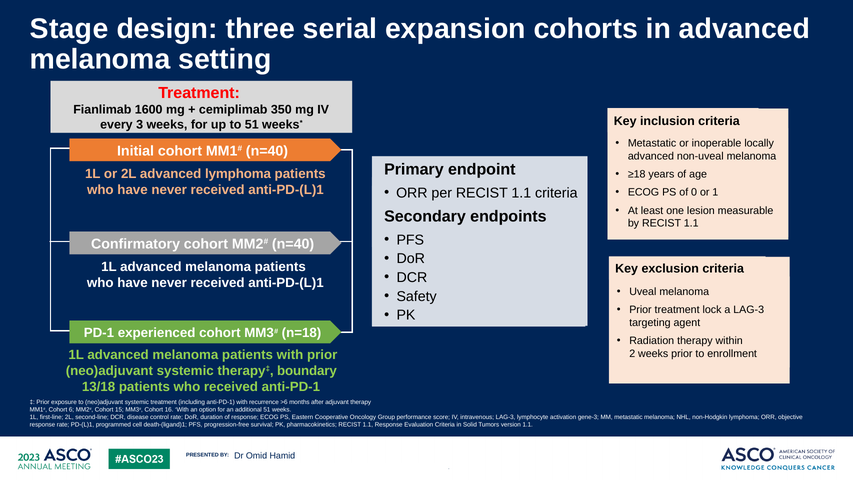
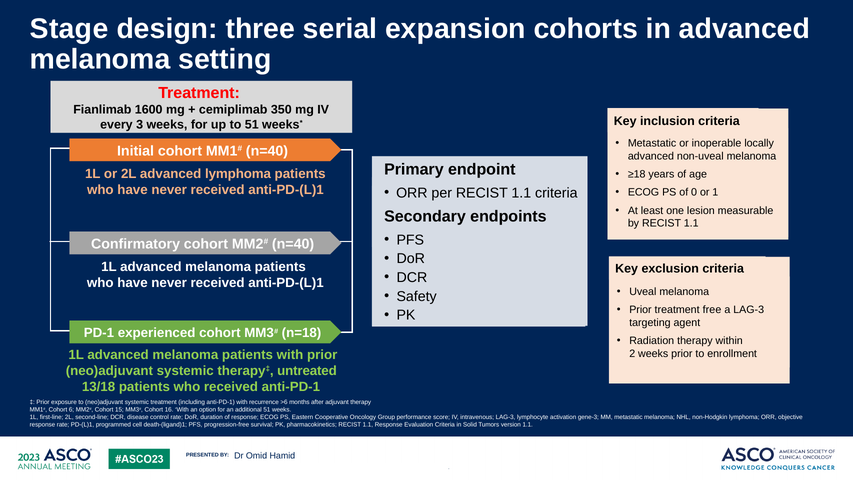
lock: lock -> free
boundary: boundary -> untreated
